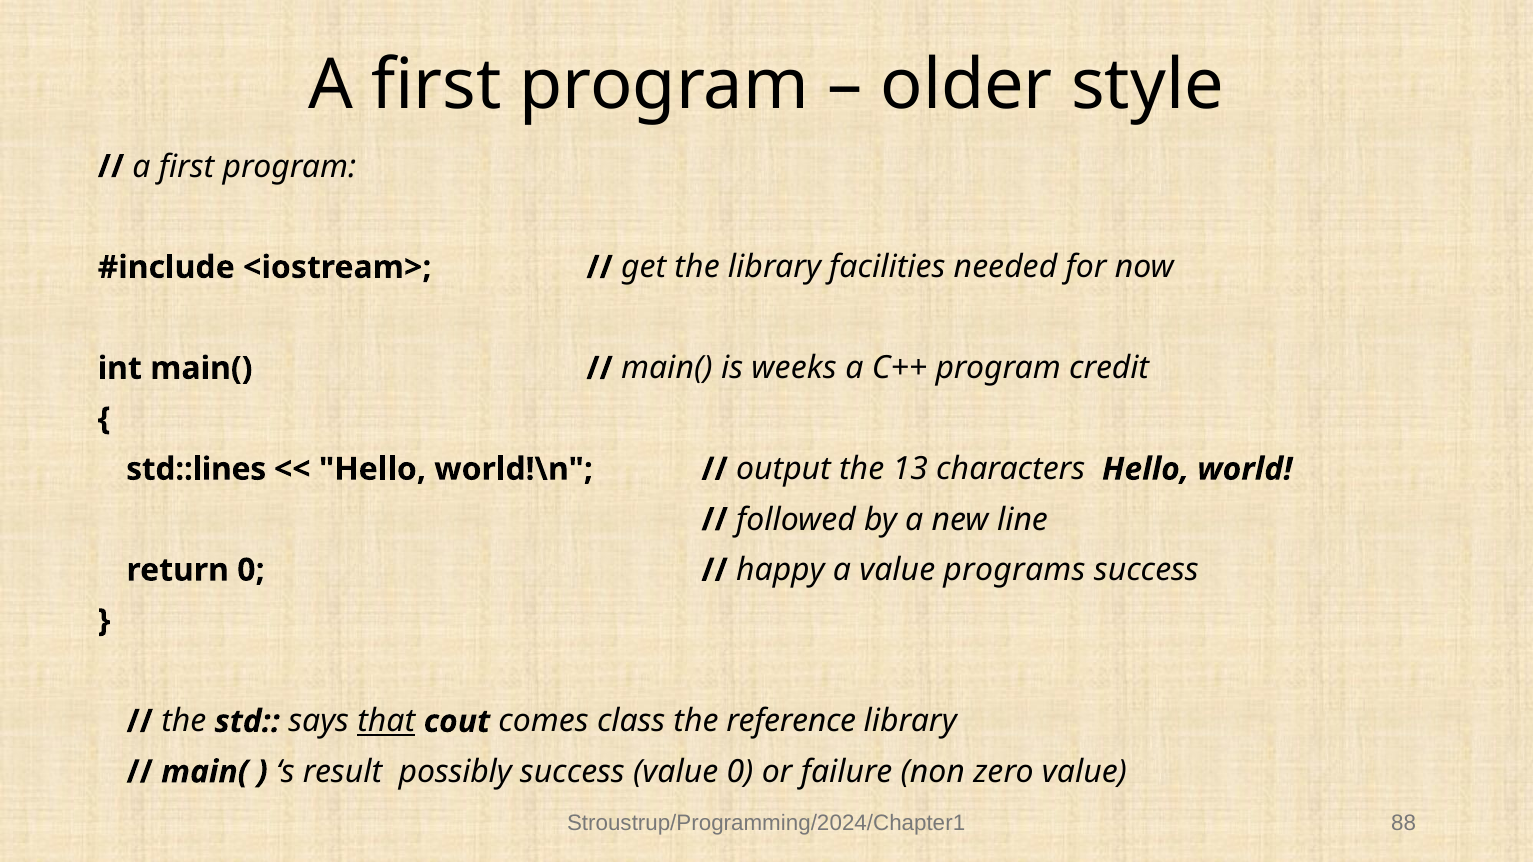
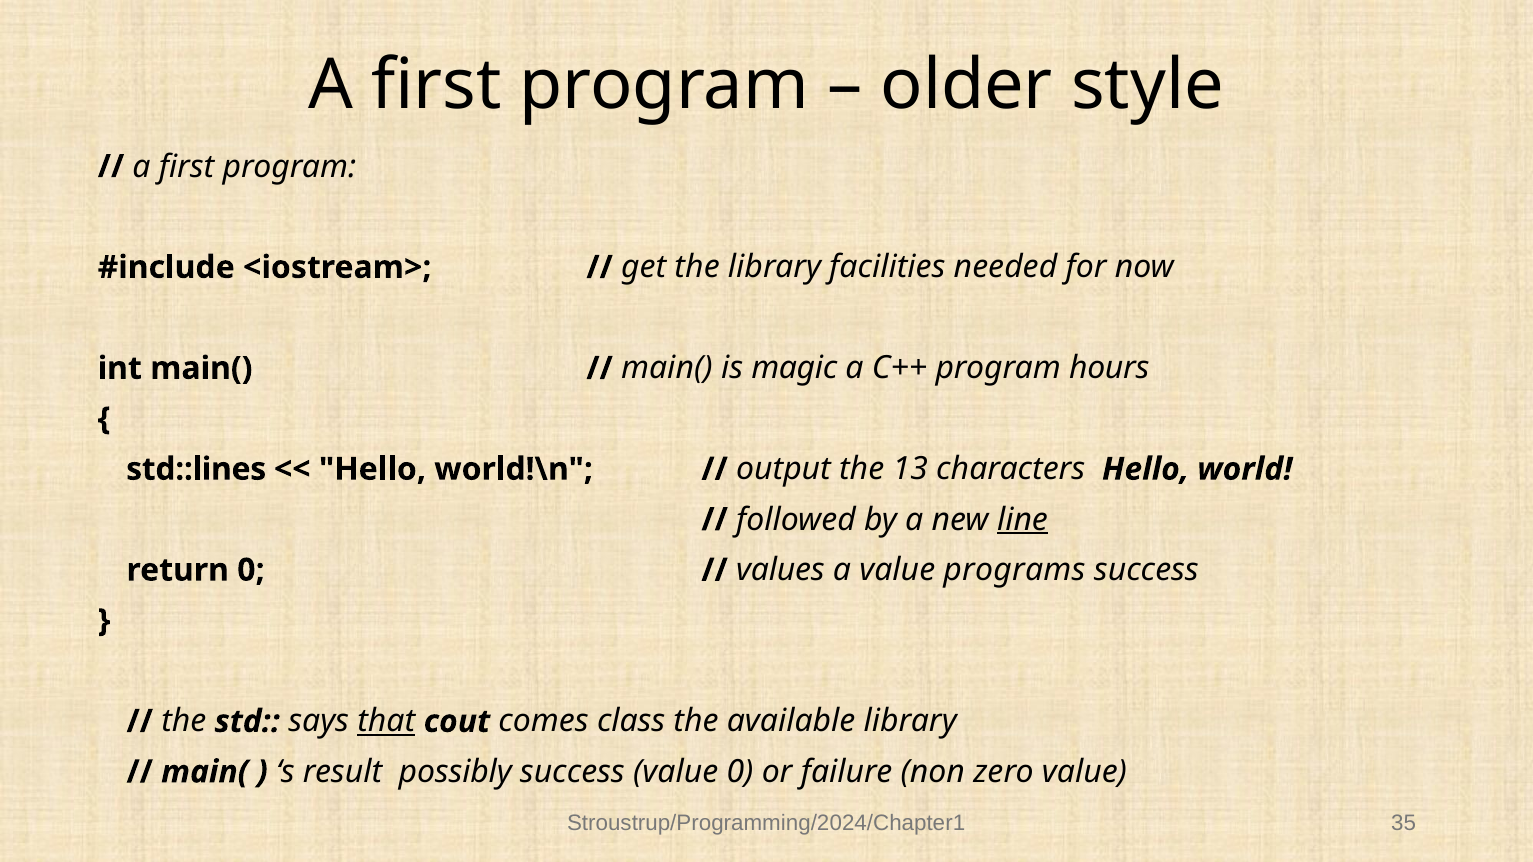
weeks: weeks -> magic
credit: credit -> hours
line underline: none -> present
happy: happy -> values
reference: reference -> available
88: 88 -> 35
